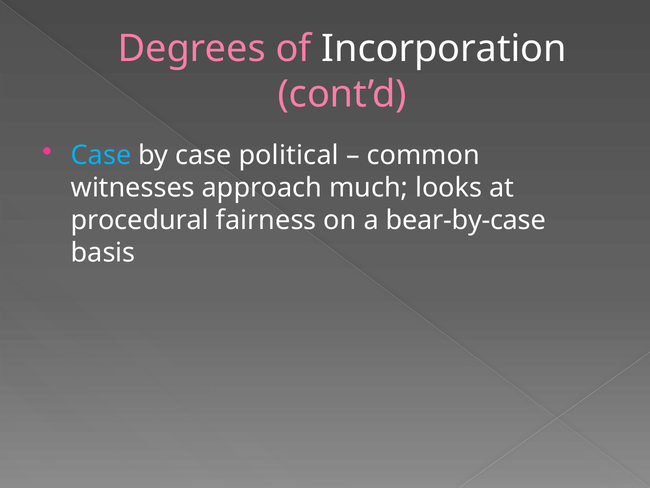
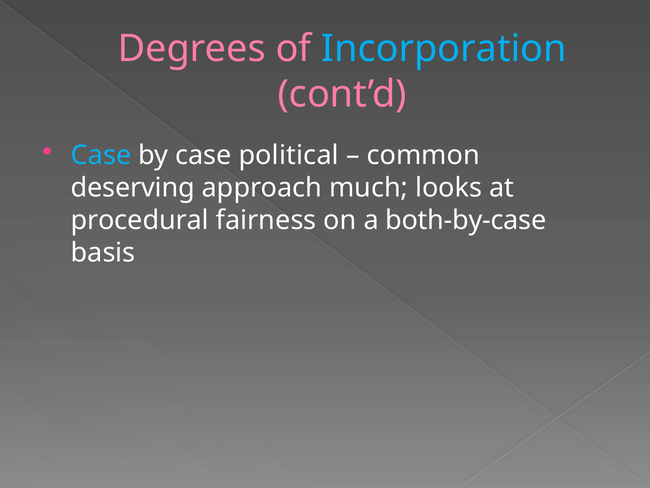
Incorporation colour: white -> light blue
witnesses: witnesses -> deserving
bear-by-case: bear-by-case -> both-by-case
